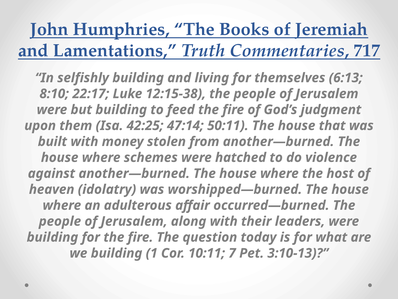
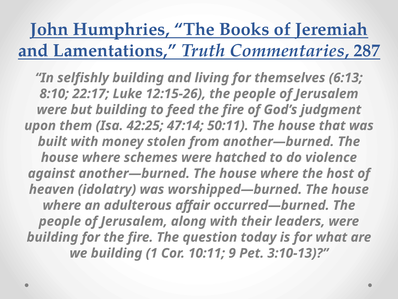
717: 717 -> 287
12:15-38: 12:15-38 -> 12:15-26
7: 7 -> 9
